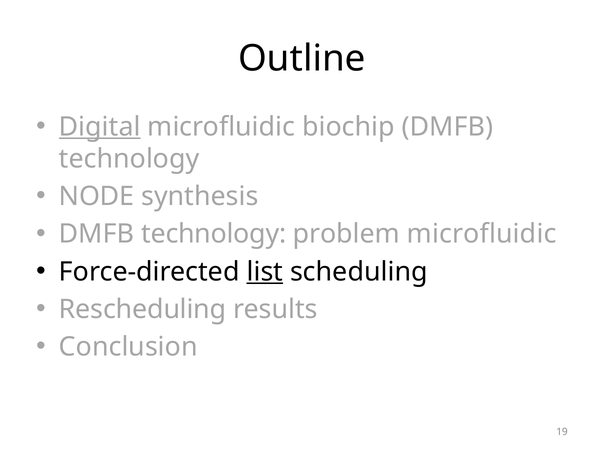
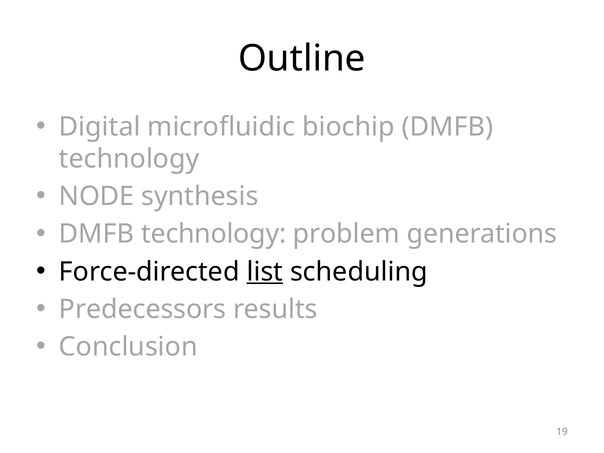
Digital underline: present -> none
problem microfluidic: microfluidic -> generations
Rescheduling: Rescheduling -> Predecessors
